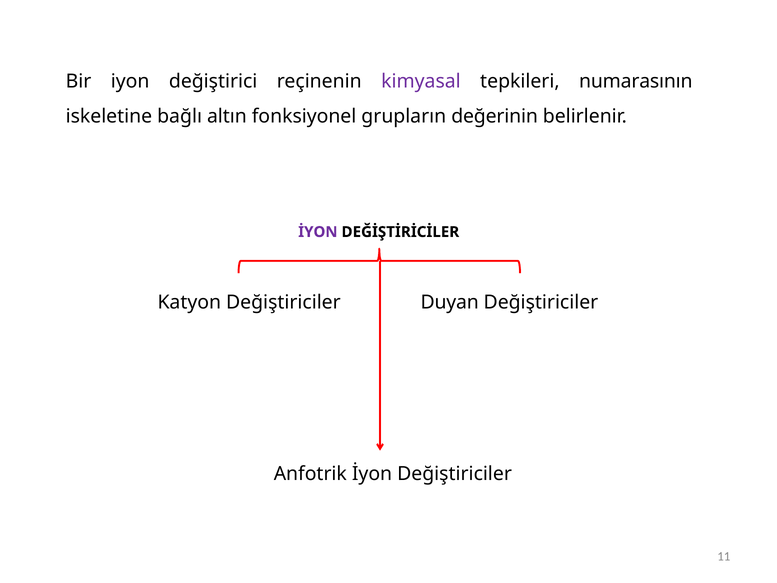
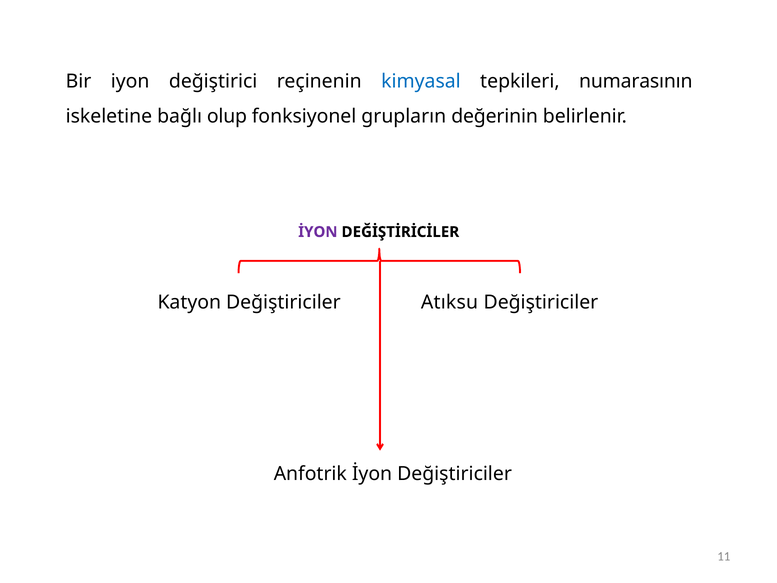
kimyasal colour: purple -> blue
altın: altın -> olup
Duyan: Duyan -> Atıksu
